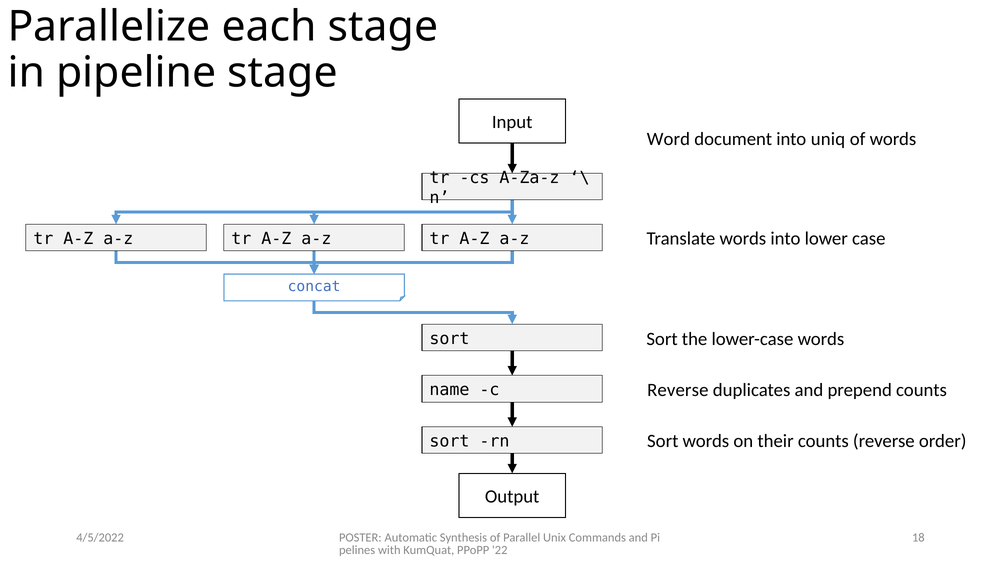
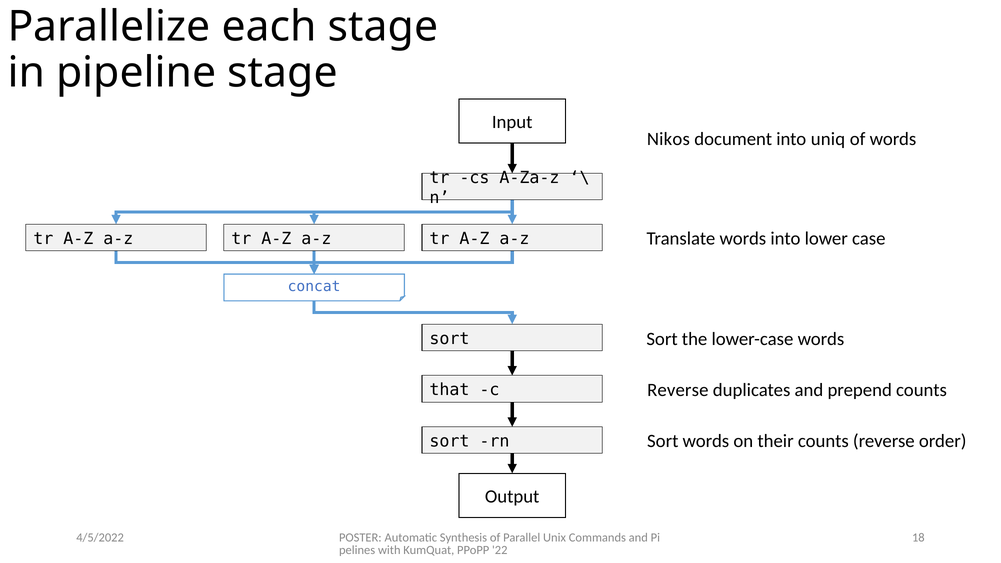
Word: Word -> Nikos
name: name -> that
